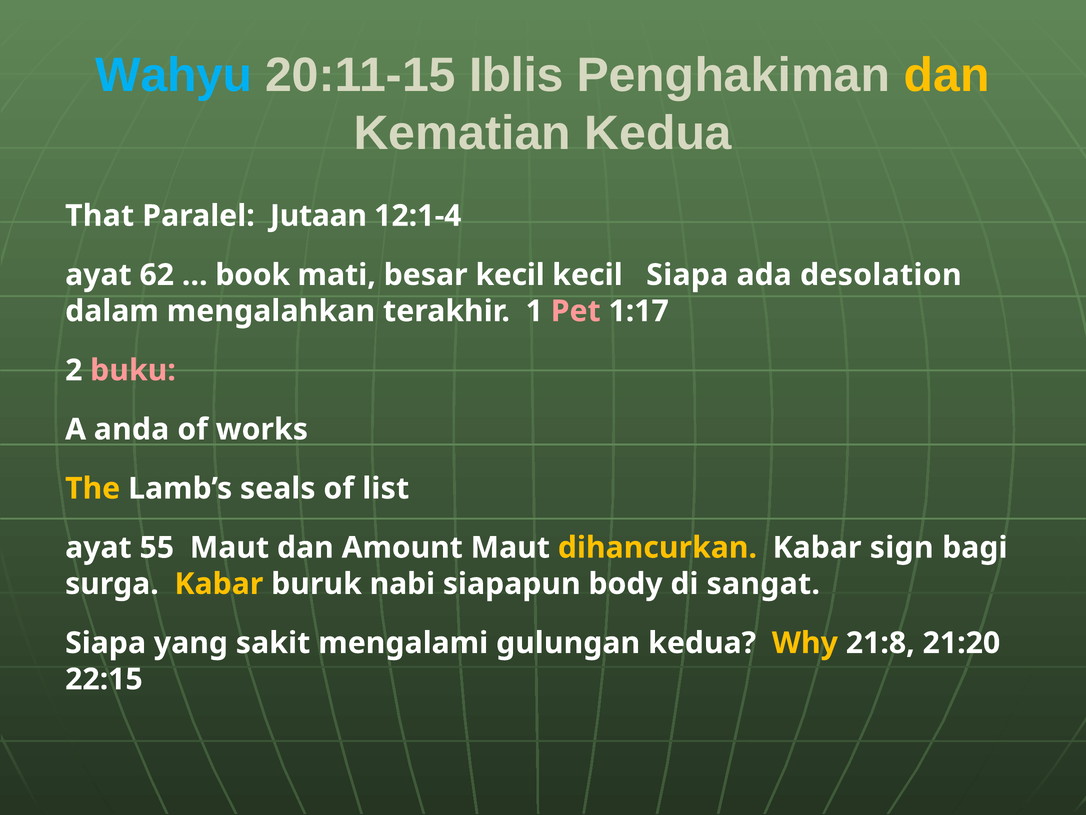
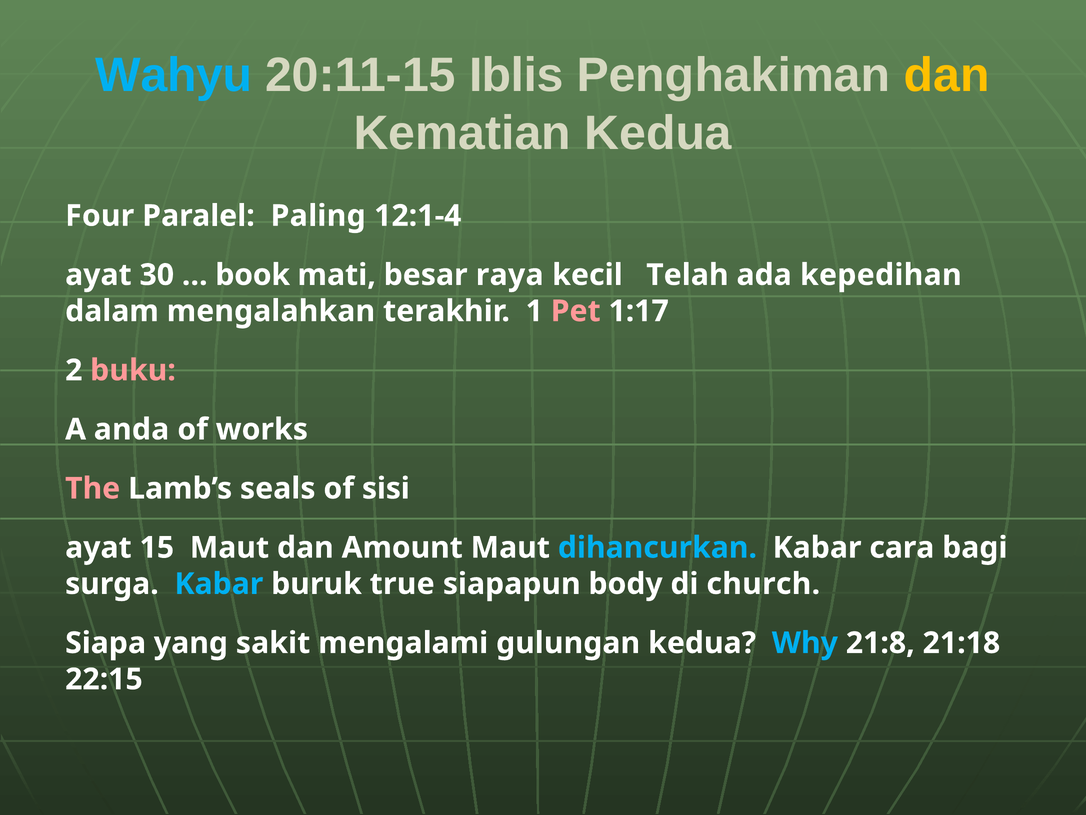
That: That -> Four
Jutaan: Jutaan -> Paling
62: 62 -> 30
besar kecil: kecil -> raya
kecil Siapa: Siapa -> Telah
desolation: desolation -> kepedihan
The colour: yellow -> pink
list: list -> sisi
55: 55 -> 15
dihancurkan colour: yellow -> light blue
sign: sign -> cara
Kabar at (219, 584) colour: yellow -> light blue
nabi: nabi -> true
sangat: sangat -> church
Why colour: yellow -> light blue
21:20: 21:20 -> 21:18
